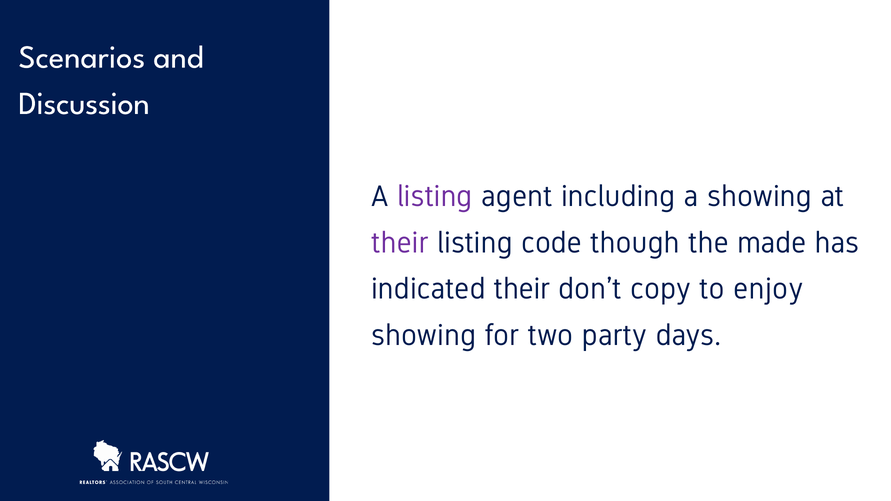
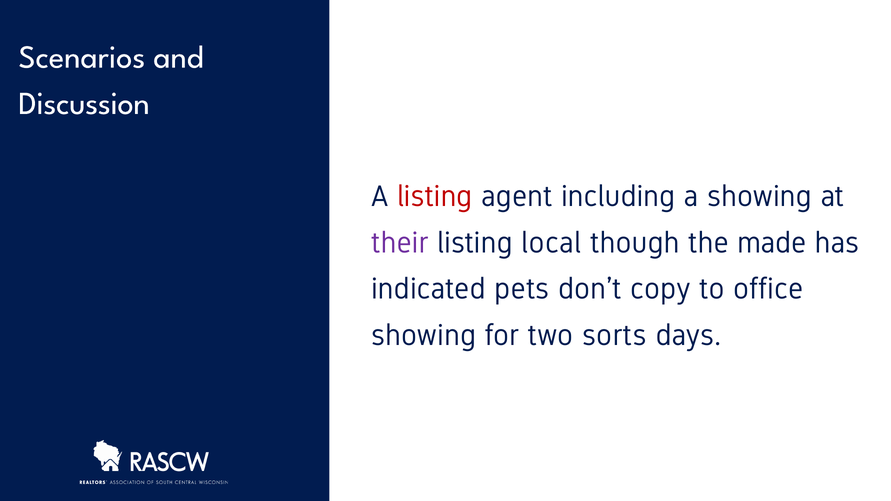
listing at (435, 196) colour: purple -> red
code: code -> local
indicated their: their -> pets
enjoy: enjoy -> office
party: party -> sorts
